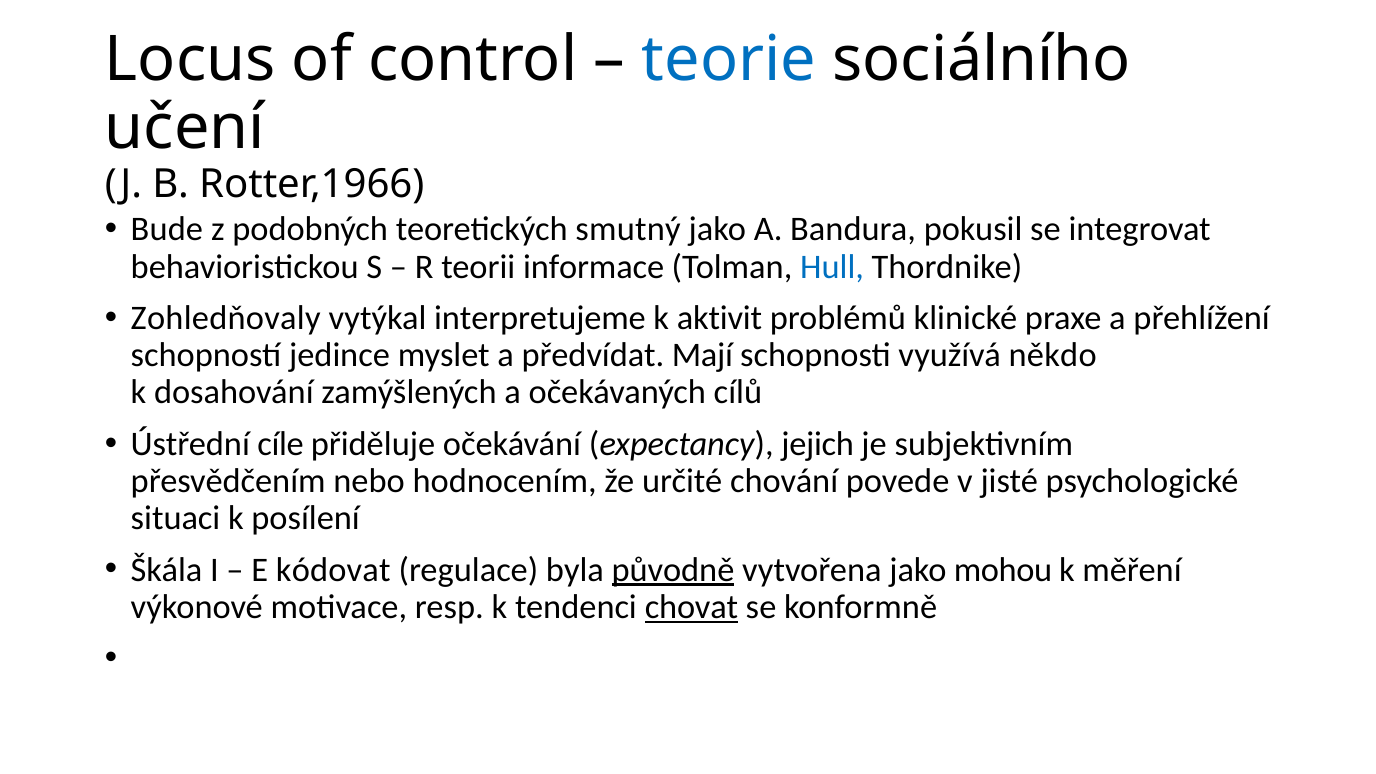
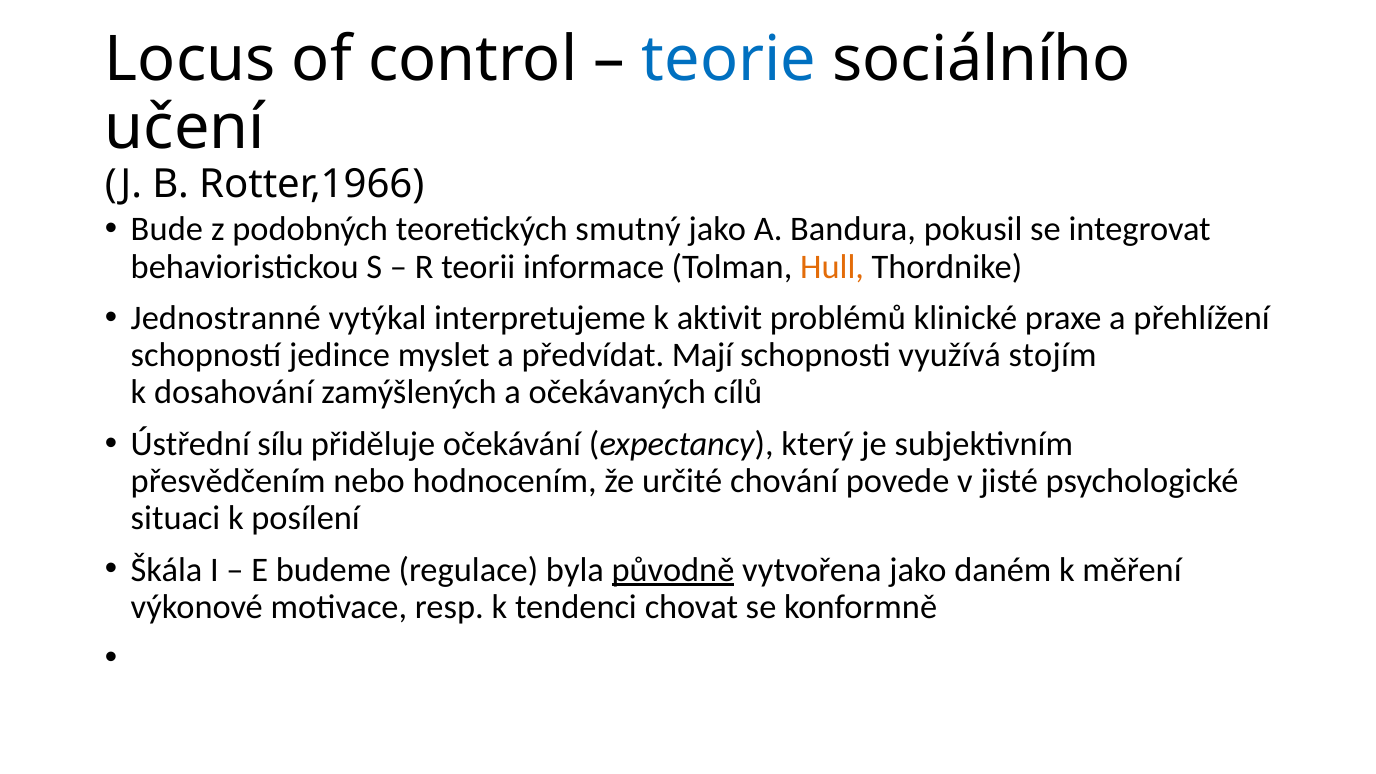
Hull colour: blue -> orange
Zohledňovaly: Zohledňovaly -> Jednostranné
někdo: někdo -> stojím
cíle: cíle -> sílu
jejich: jejich -> který
kódovat: kódovat -> budeme
mohou: mohou -> daném
chovat underline: present -> none
